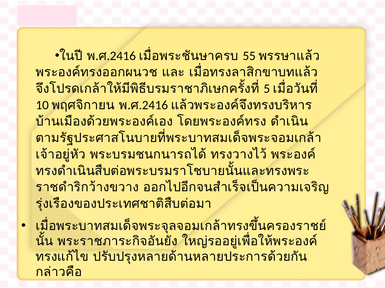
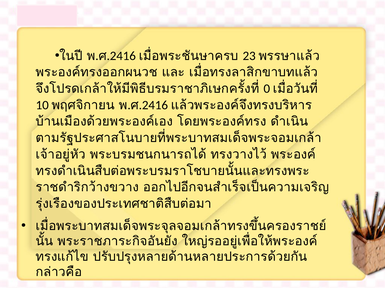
55: 55 -> 23
5: 5 -> 0
